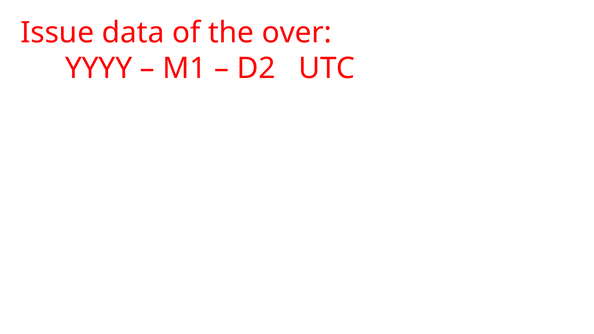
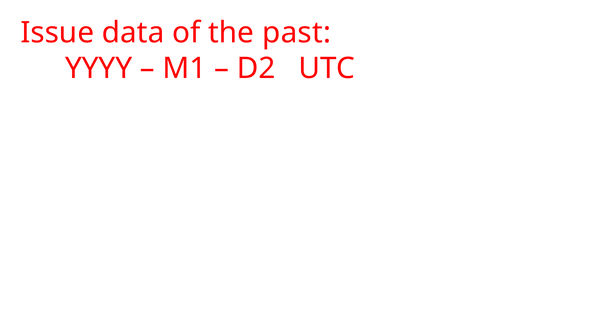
over: over -> past
